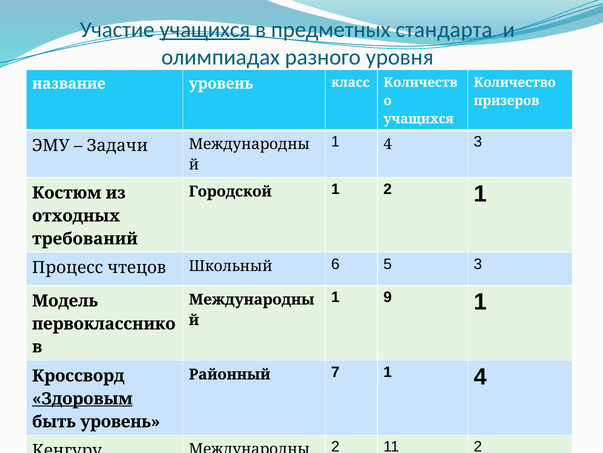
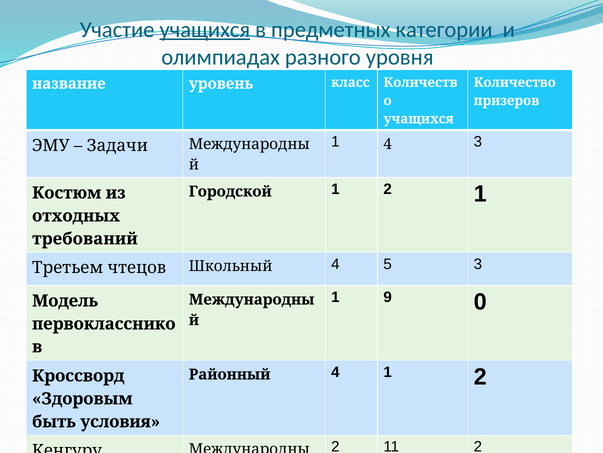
стандарта: стандарта -> категории
Процесс: Процесс -> Третьем
Школьный 6: 6 -> 4
9 1: 1 -> 0
Районный 7: 7 -> 4
4 at (480, 376): 4 -> 2
Здоровым underline: present -> none
быть уровень: уровень -> условия
